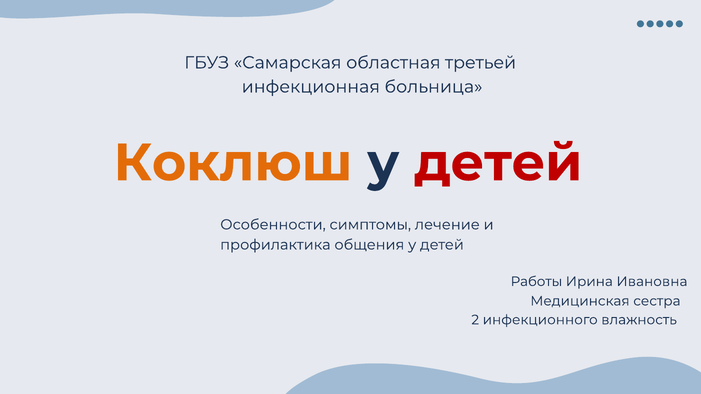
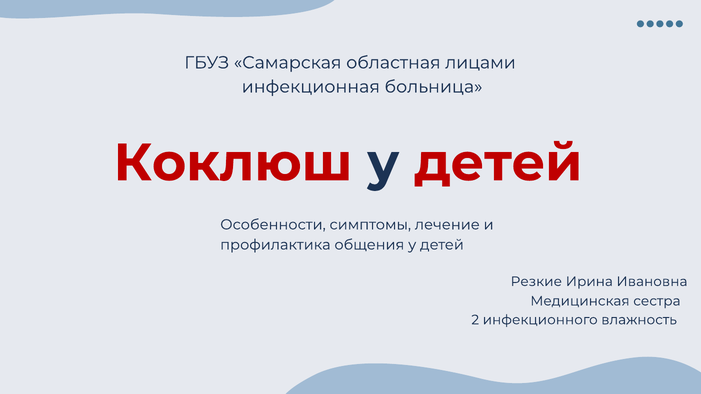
третьей: третьей -> лицами
Коклюш colour: orange -> red
Работы: Работы -> Резкие
